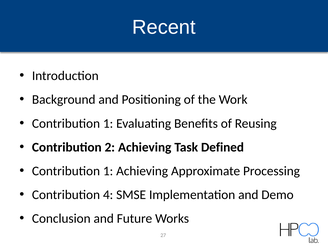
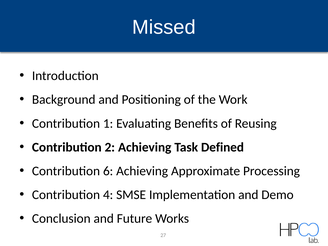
Recent: Recent -> Missed
1 at (108, 171): 1 -> 6
